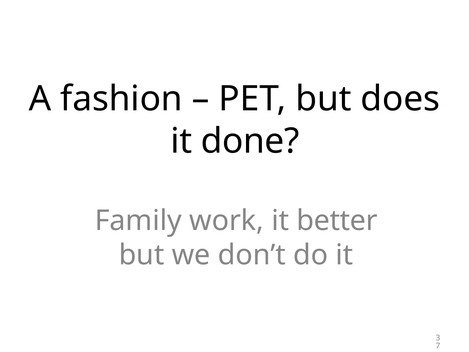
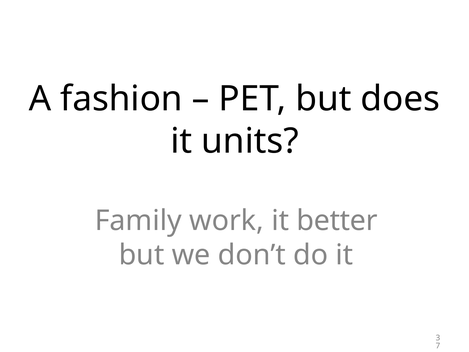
done: done -> units
